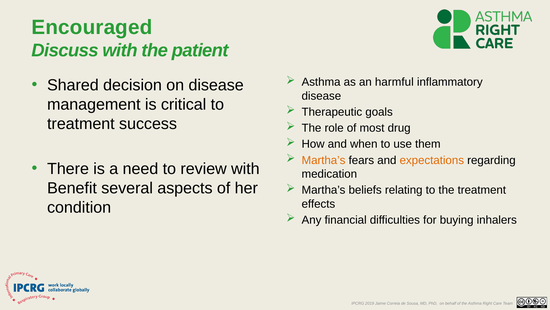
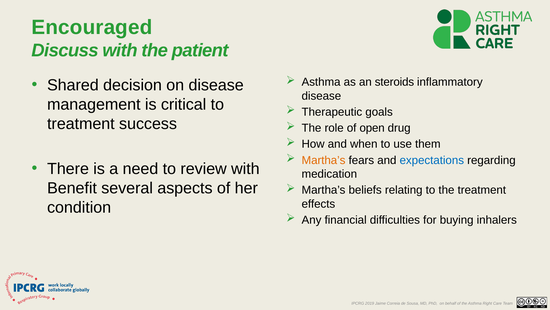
harmful: harmful -> steroids
most: most -> open
expectations colour: orange -> blue
